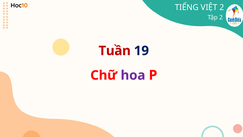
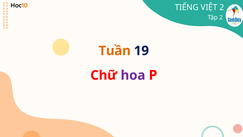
Tuần colour: red -> orange
